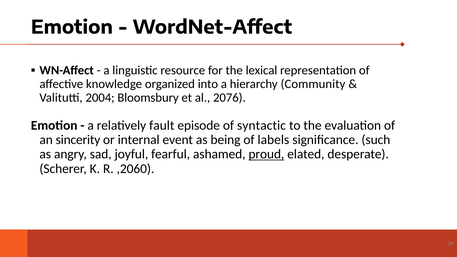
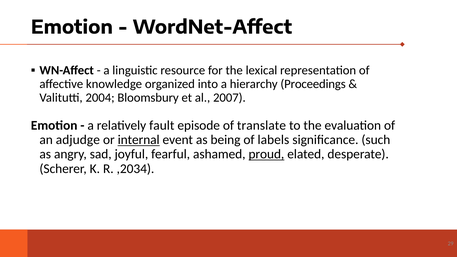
Community: Community -> Proceedings
2076: 2076 -> 2007
syntactic: syntactic -> translate
sincerity: sincerity -> adjudge
internal underline: none -> present
,2060: ,2060 -> ,2034
